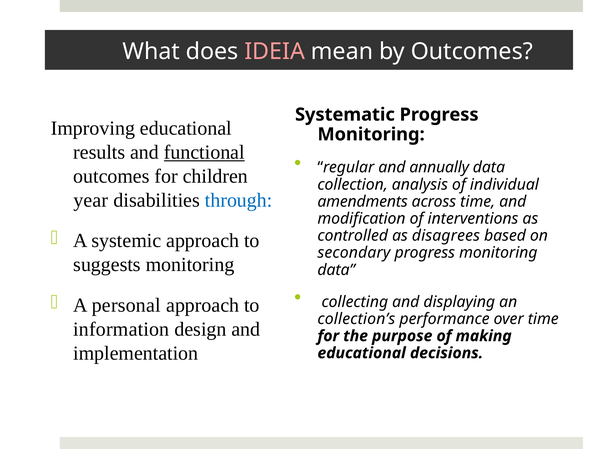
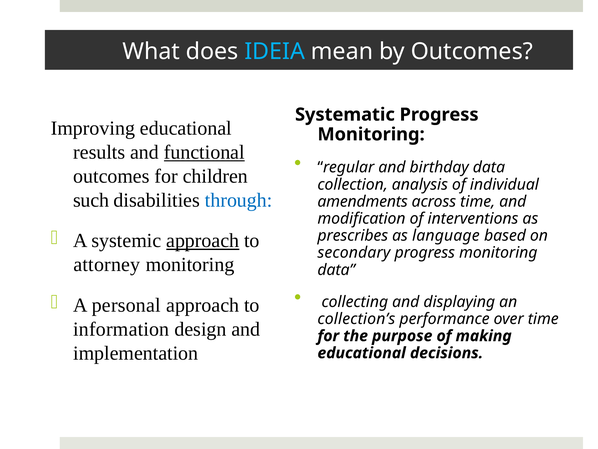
IDEIA colour: pink -> light blue
annually: annually -> birthday
year: year -> such
approach at (203, 240) underline: none -> present
controlled: controlled -> prescribes
disagrees: disagrees -> language
suggests: suggests -> attorney
